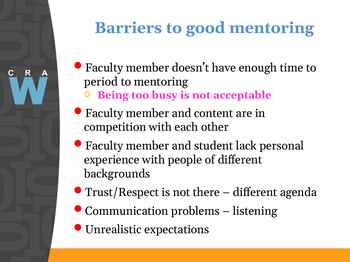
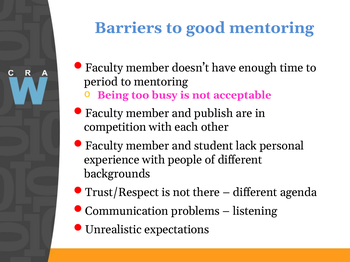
content: content -> publish
